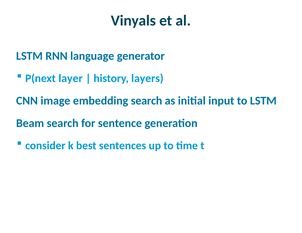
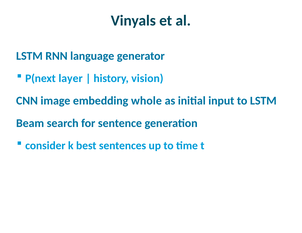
layers: layers -> vision
embedding search: search -> whole
